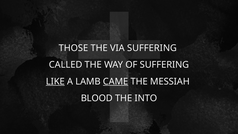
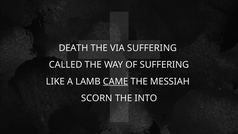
THOSE: THOSE -> DEATH
LIKE underline: present -> none
BLOOD: BLOOD -> SCORN
